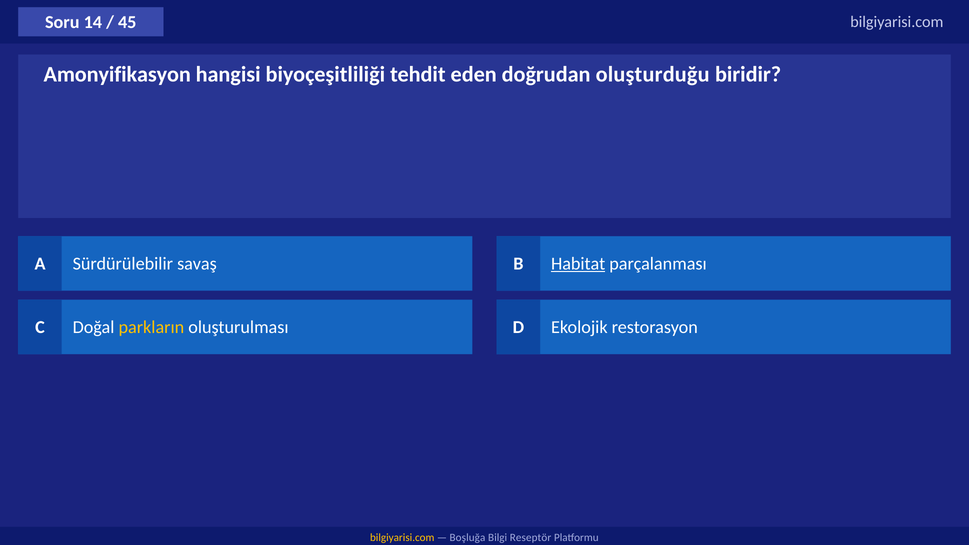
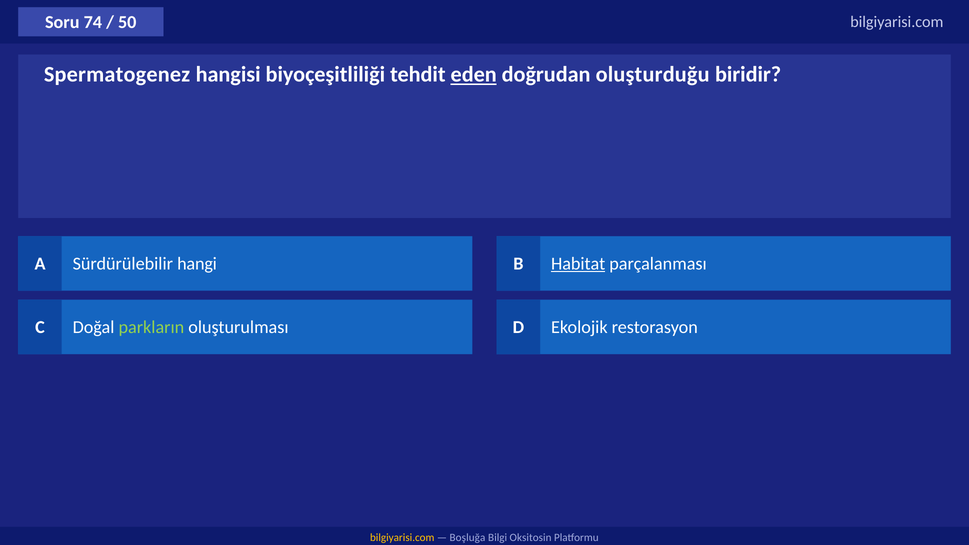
14: 14 -> 74
45: 45 -> 50
Amonyifikasyon: Amonyifikasyon -> Spermatogenez
eden underline: none -> present
savaş: savaş -> hangi
parkların colour: yellow -> light green
Reseptör: Reseptör -> Oksitosin
